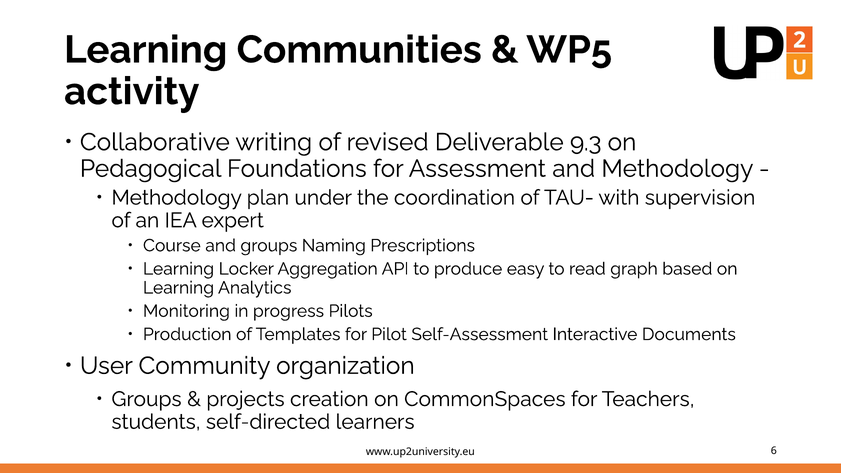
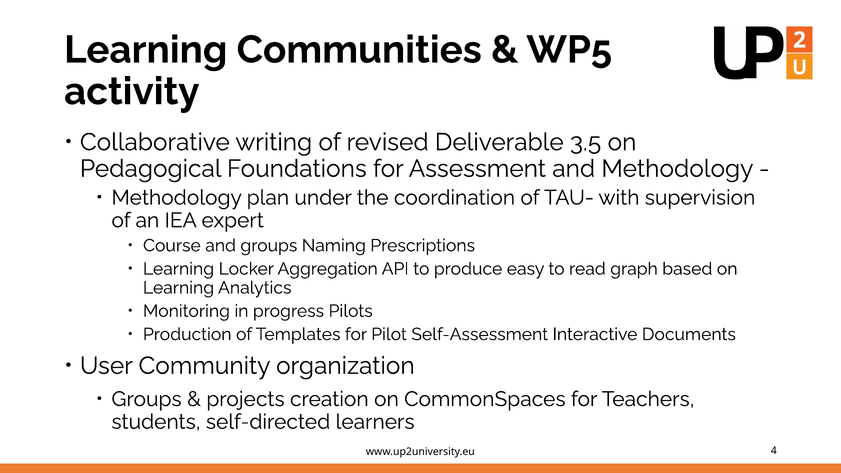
9.3: 9.3 -> 3.5
6: 6 -> 4
